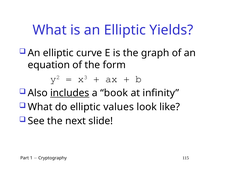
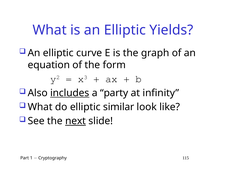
book: book -> party
values: values -> similar
next underline: none -> present
